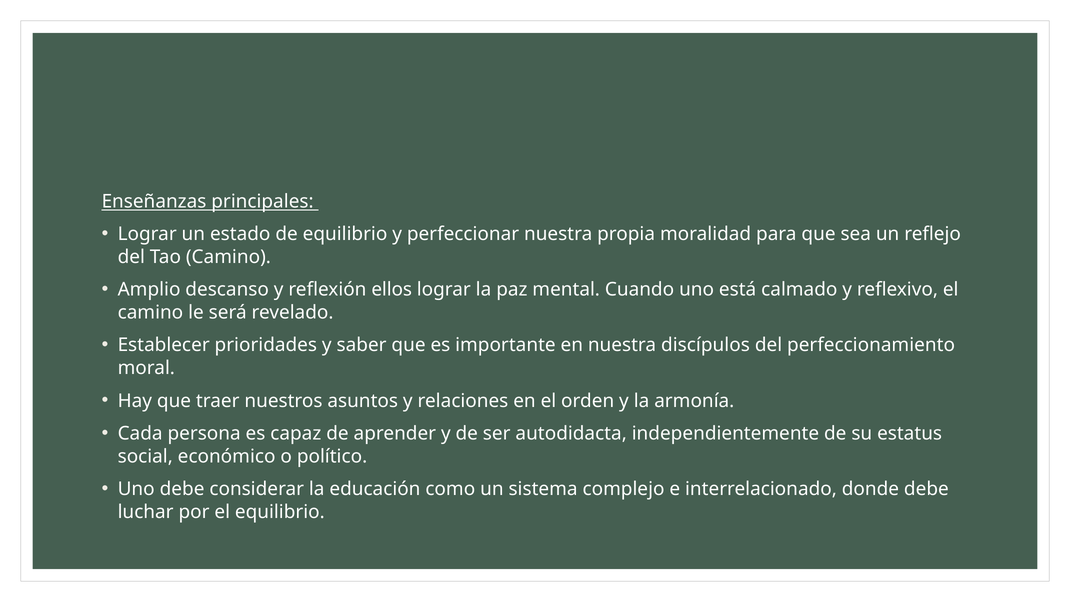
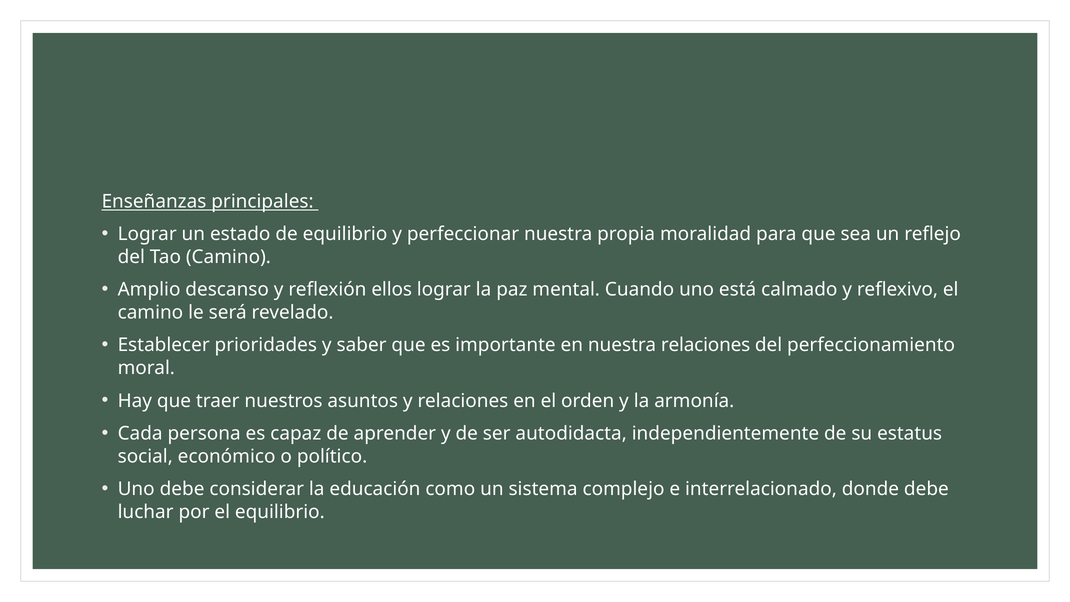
nuestra discípulos: discípulos -> relaciones
